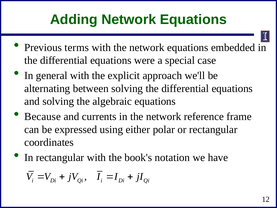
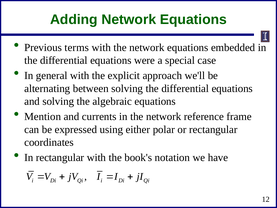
Because: Because -> Mention
